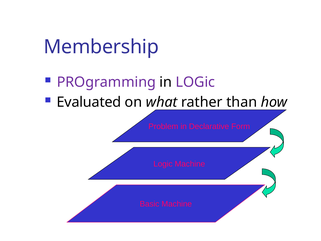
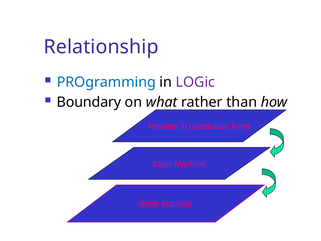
Membership: Membership -> Relationship
PROgramming colour: purple -> blue
Evaluated: Evaluated -> Boundary
